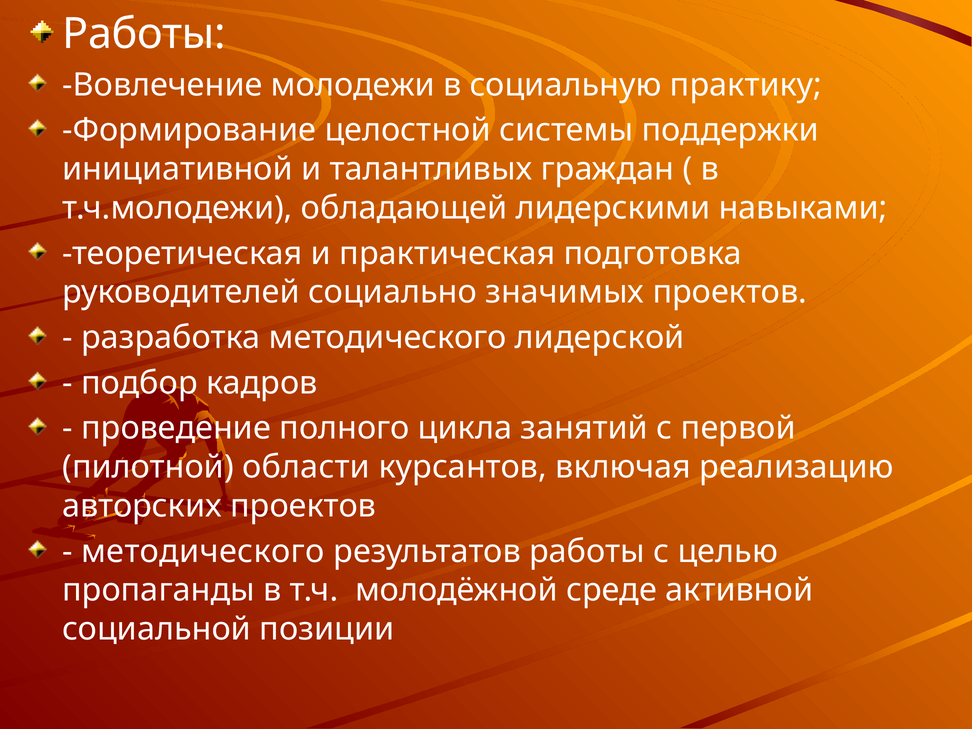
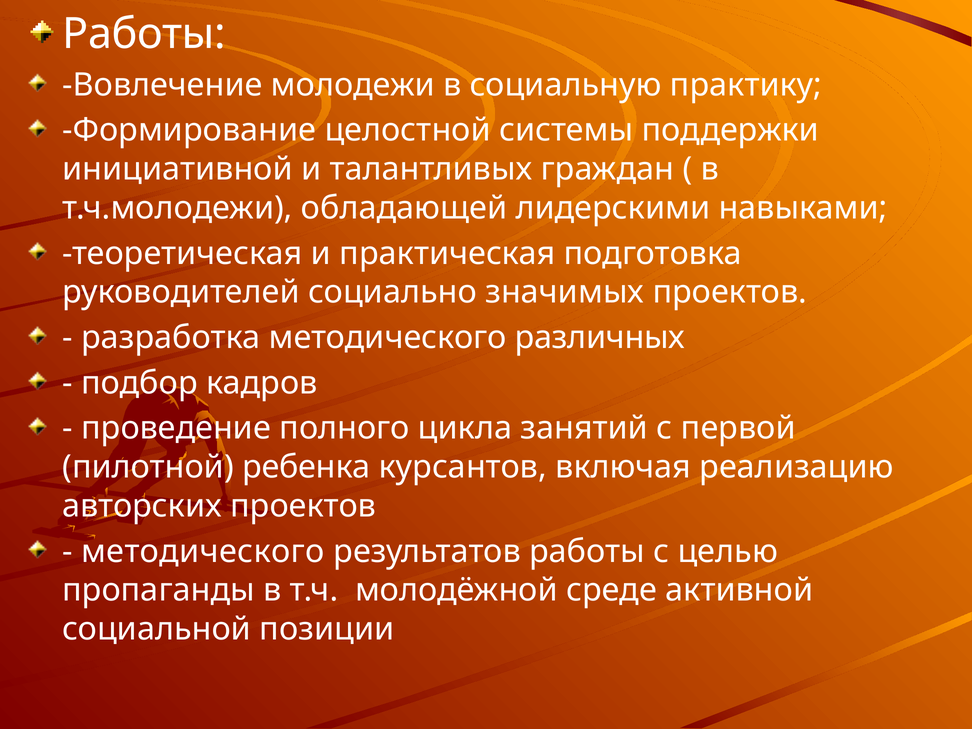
лидерской: лидерской -> различных
области: области -> ребенка
